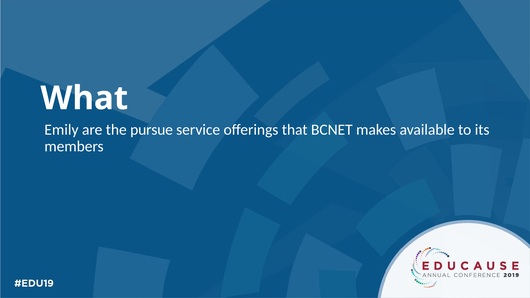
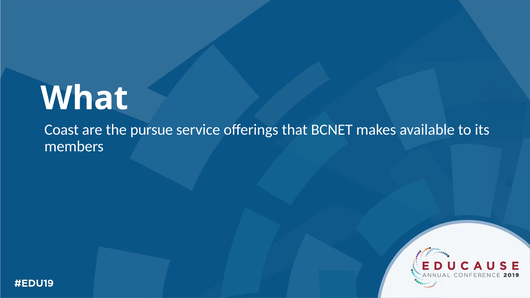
Emily: Emily -> Coast
